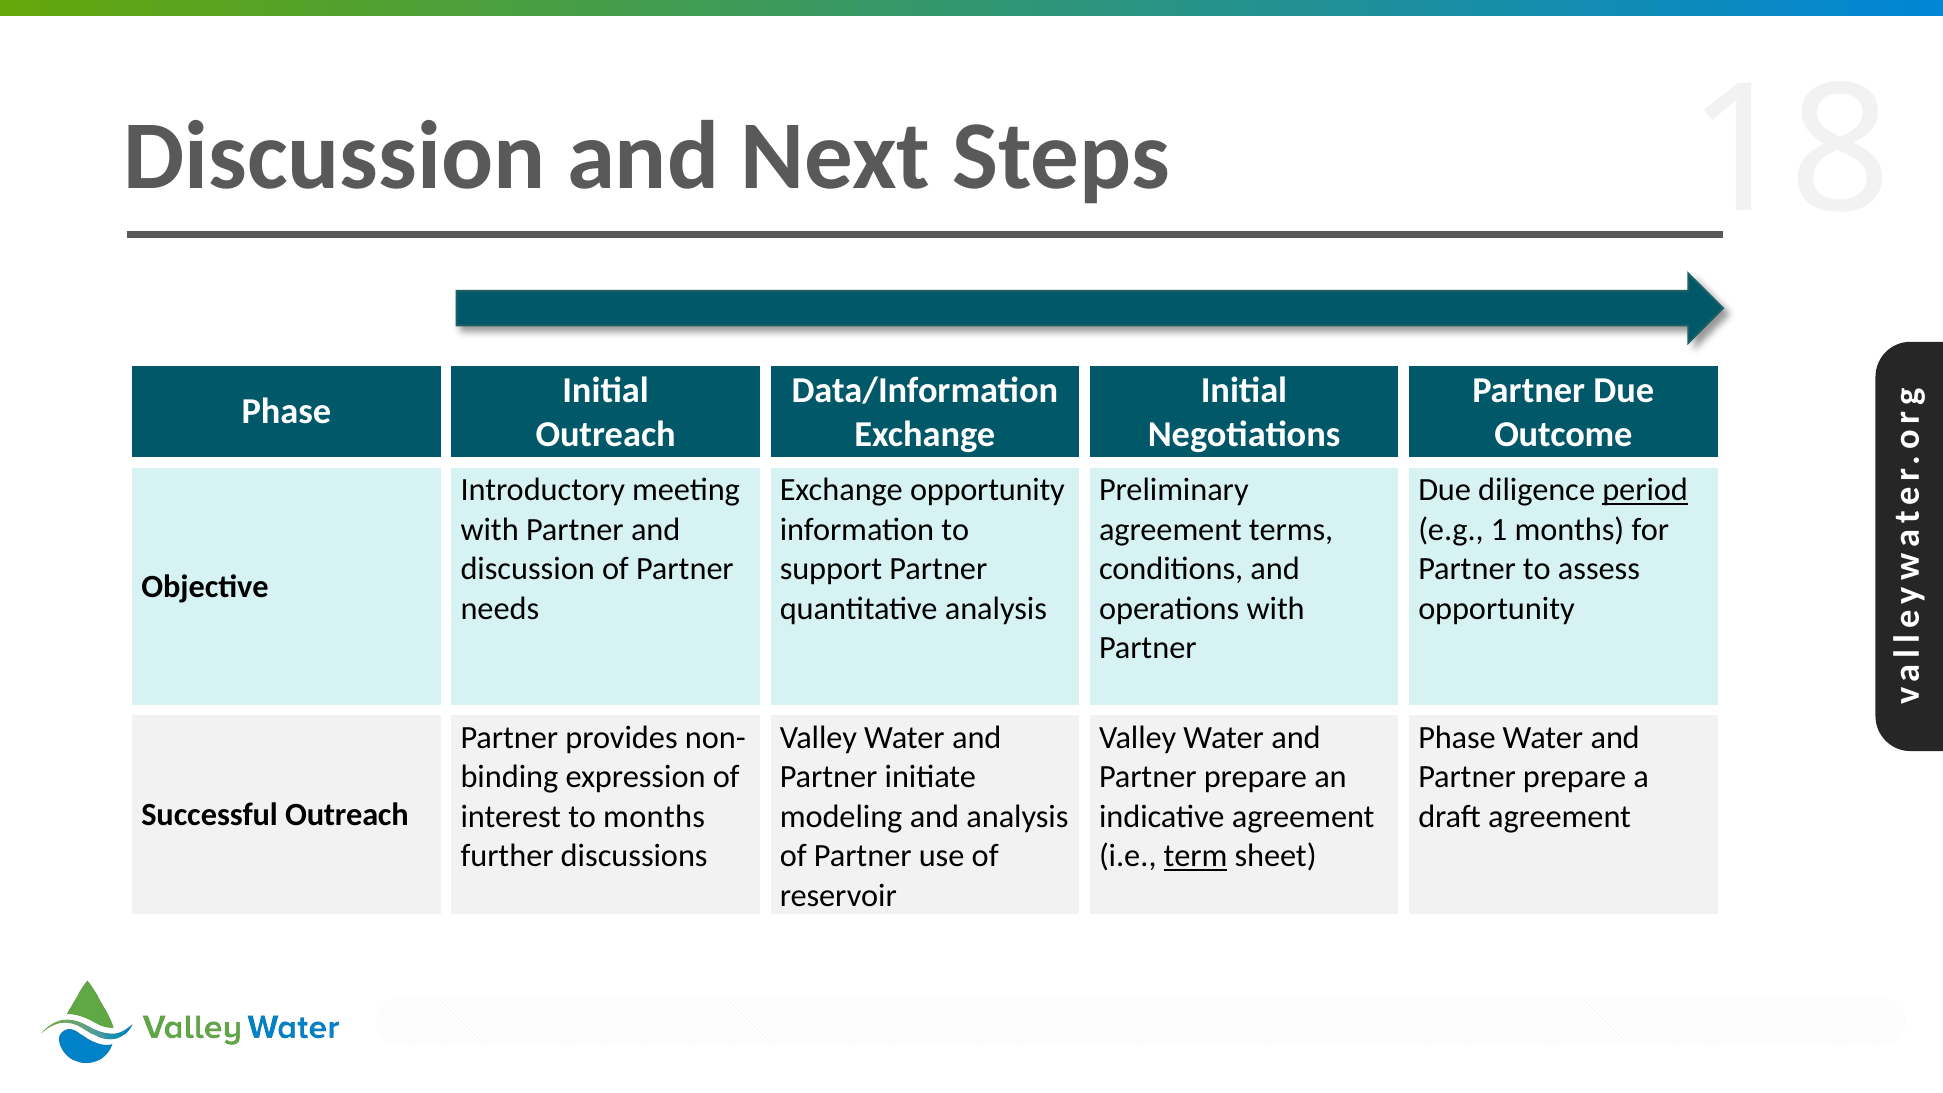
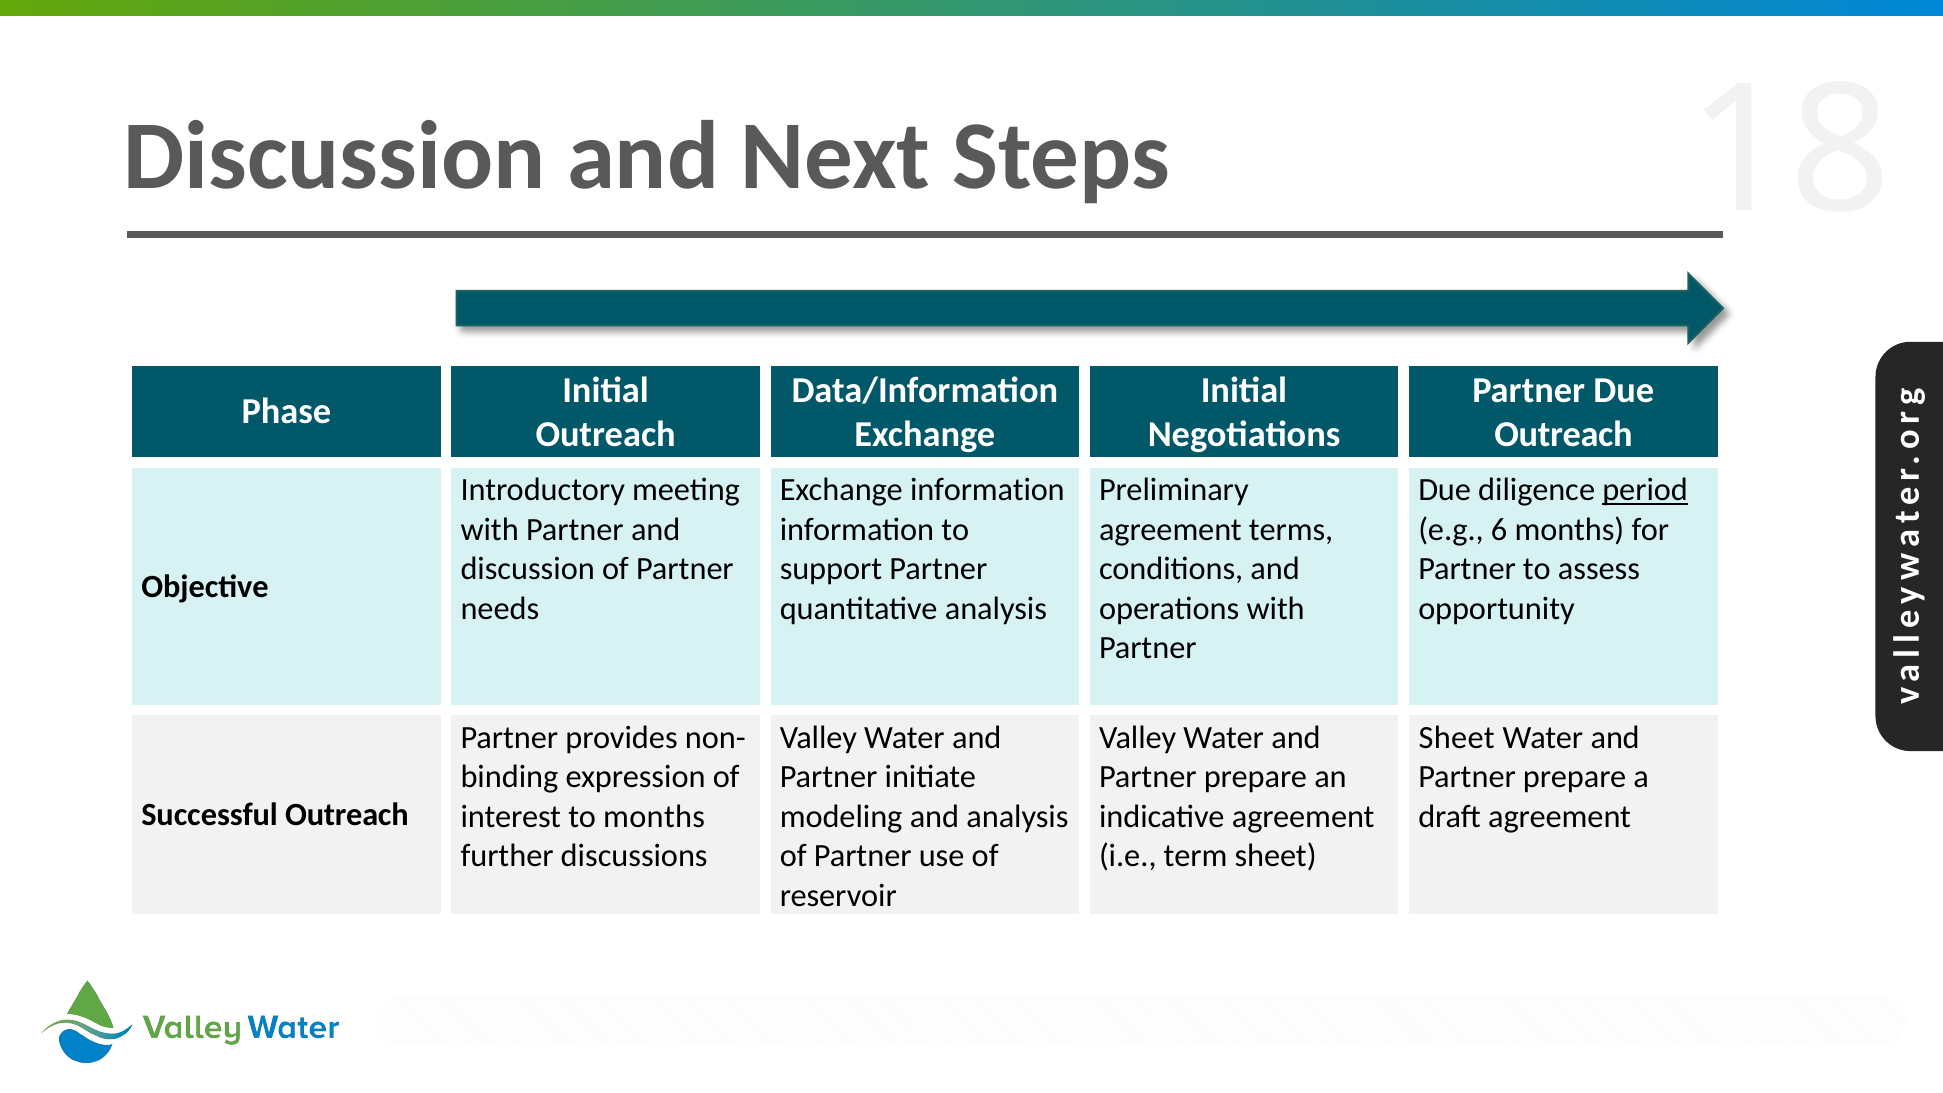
Outcome at (1563, 435): Outcome -> Outreach
Exchange opportunity: opportunity -> information
1: 1 -> 6
Phase at (1457, 737): Phase -> Sheet
term underline: present -> none
